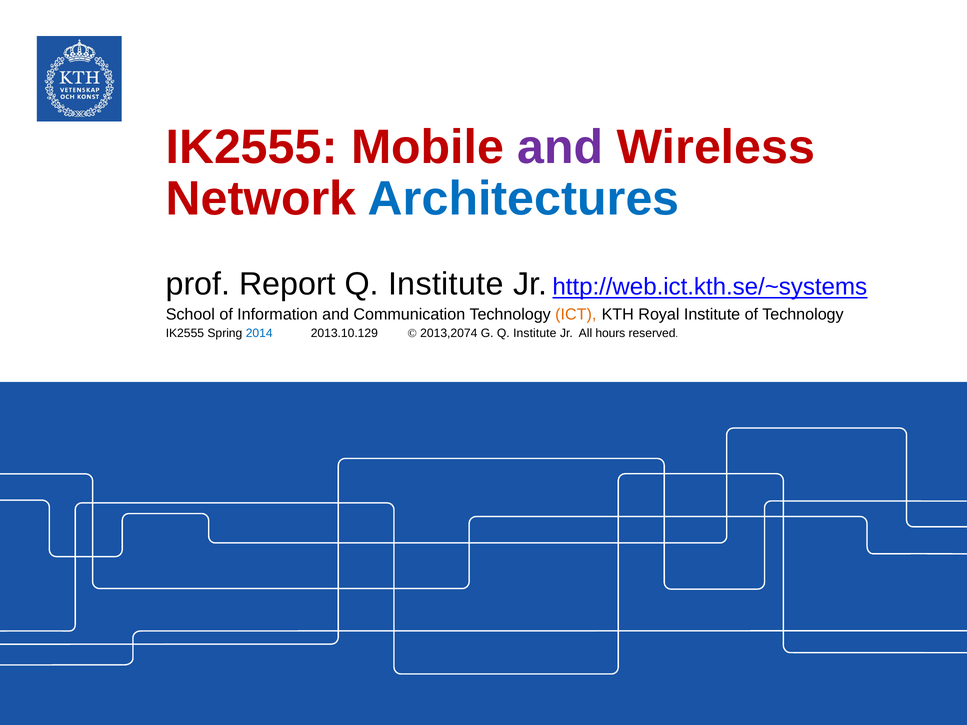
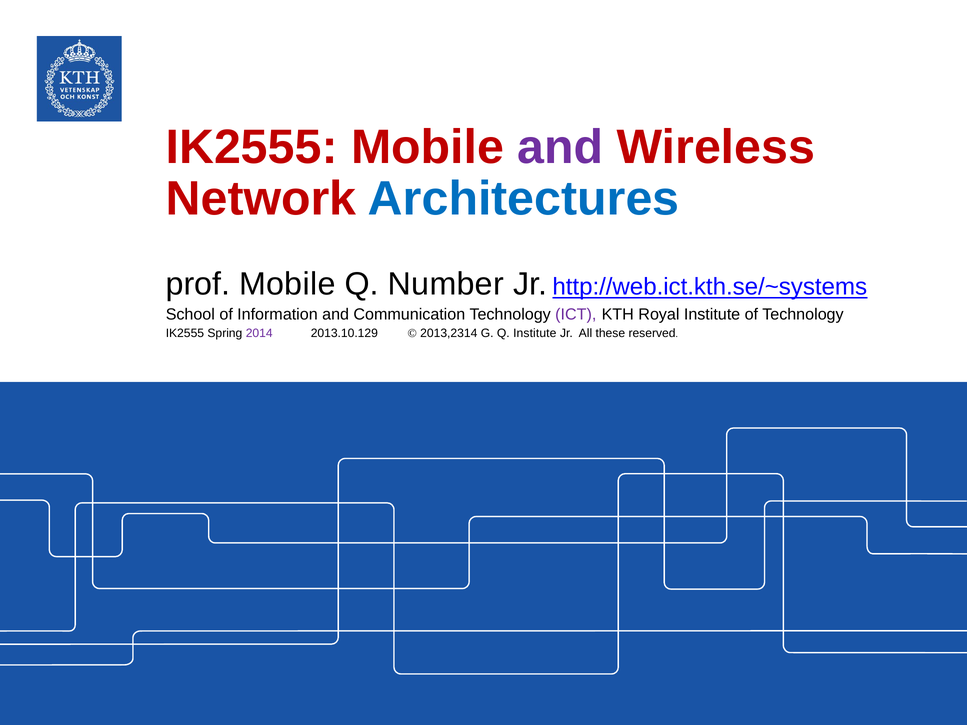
prof Report: Report -> Mobile
Institute at (446, 284): Institute -> Number
ICT colour: orange -> purple
2014 colour: blue -> purple
2013,2074: 2013,2074 -> 2013,2314
hours: hours -> these
